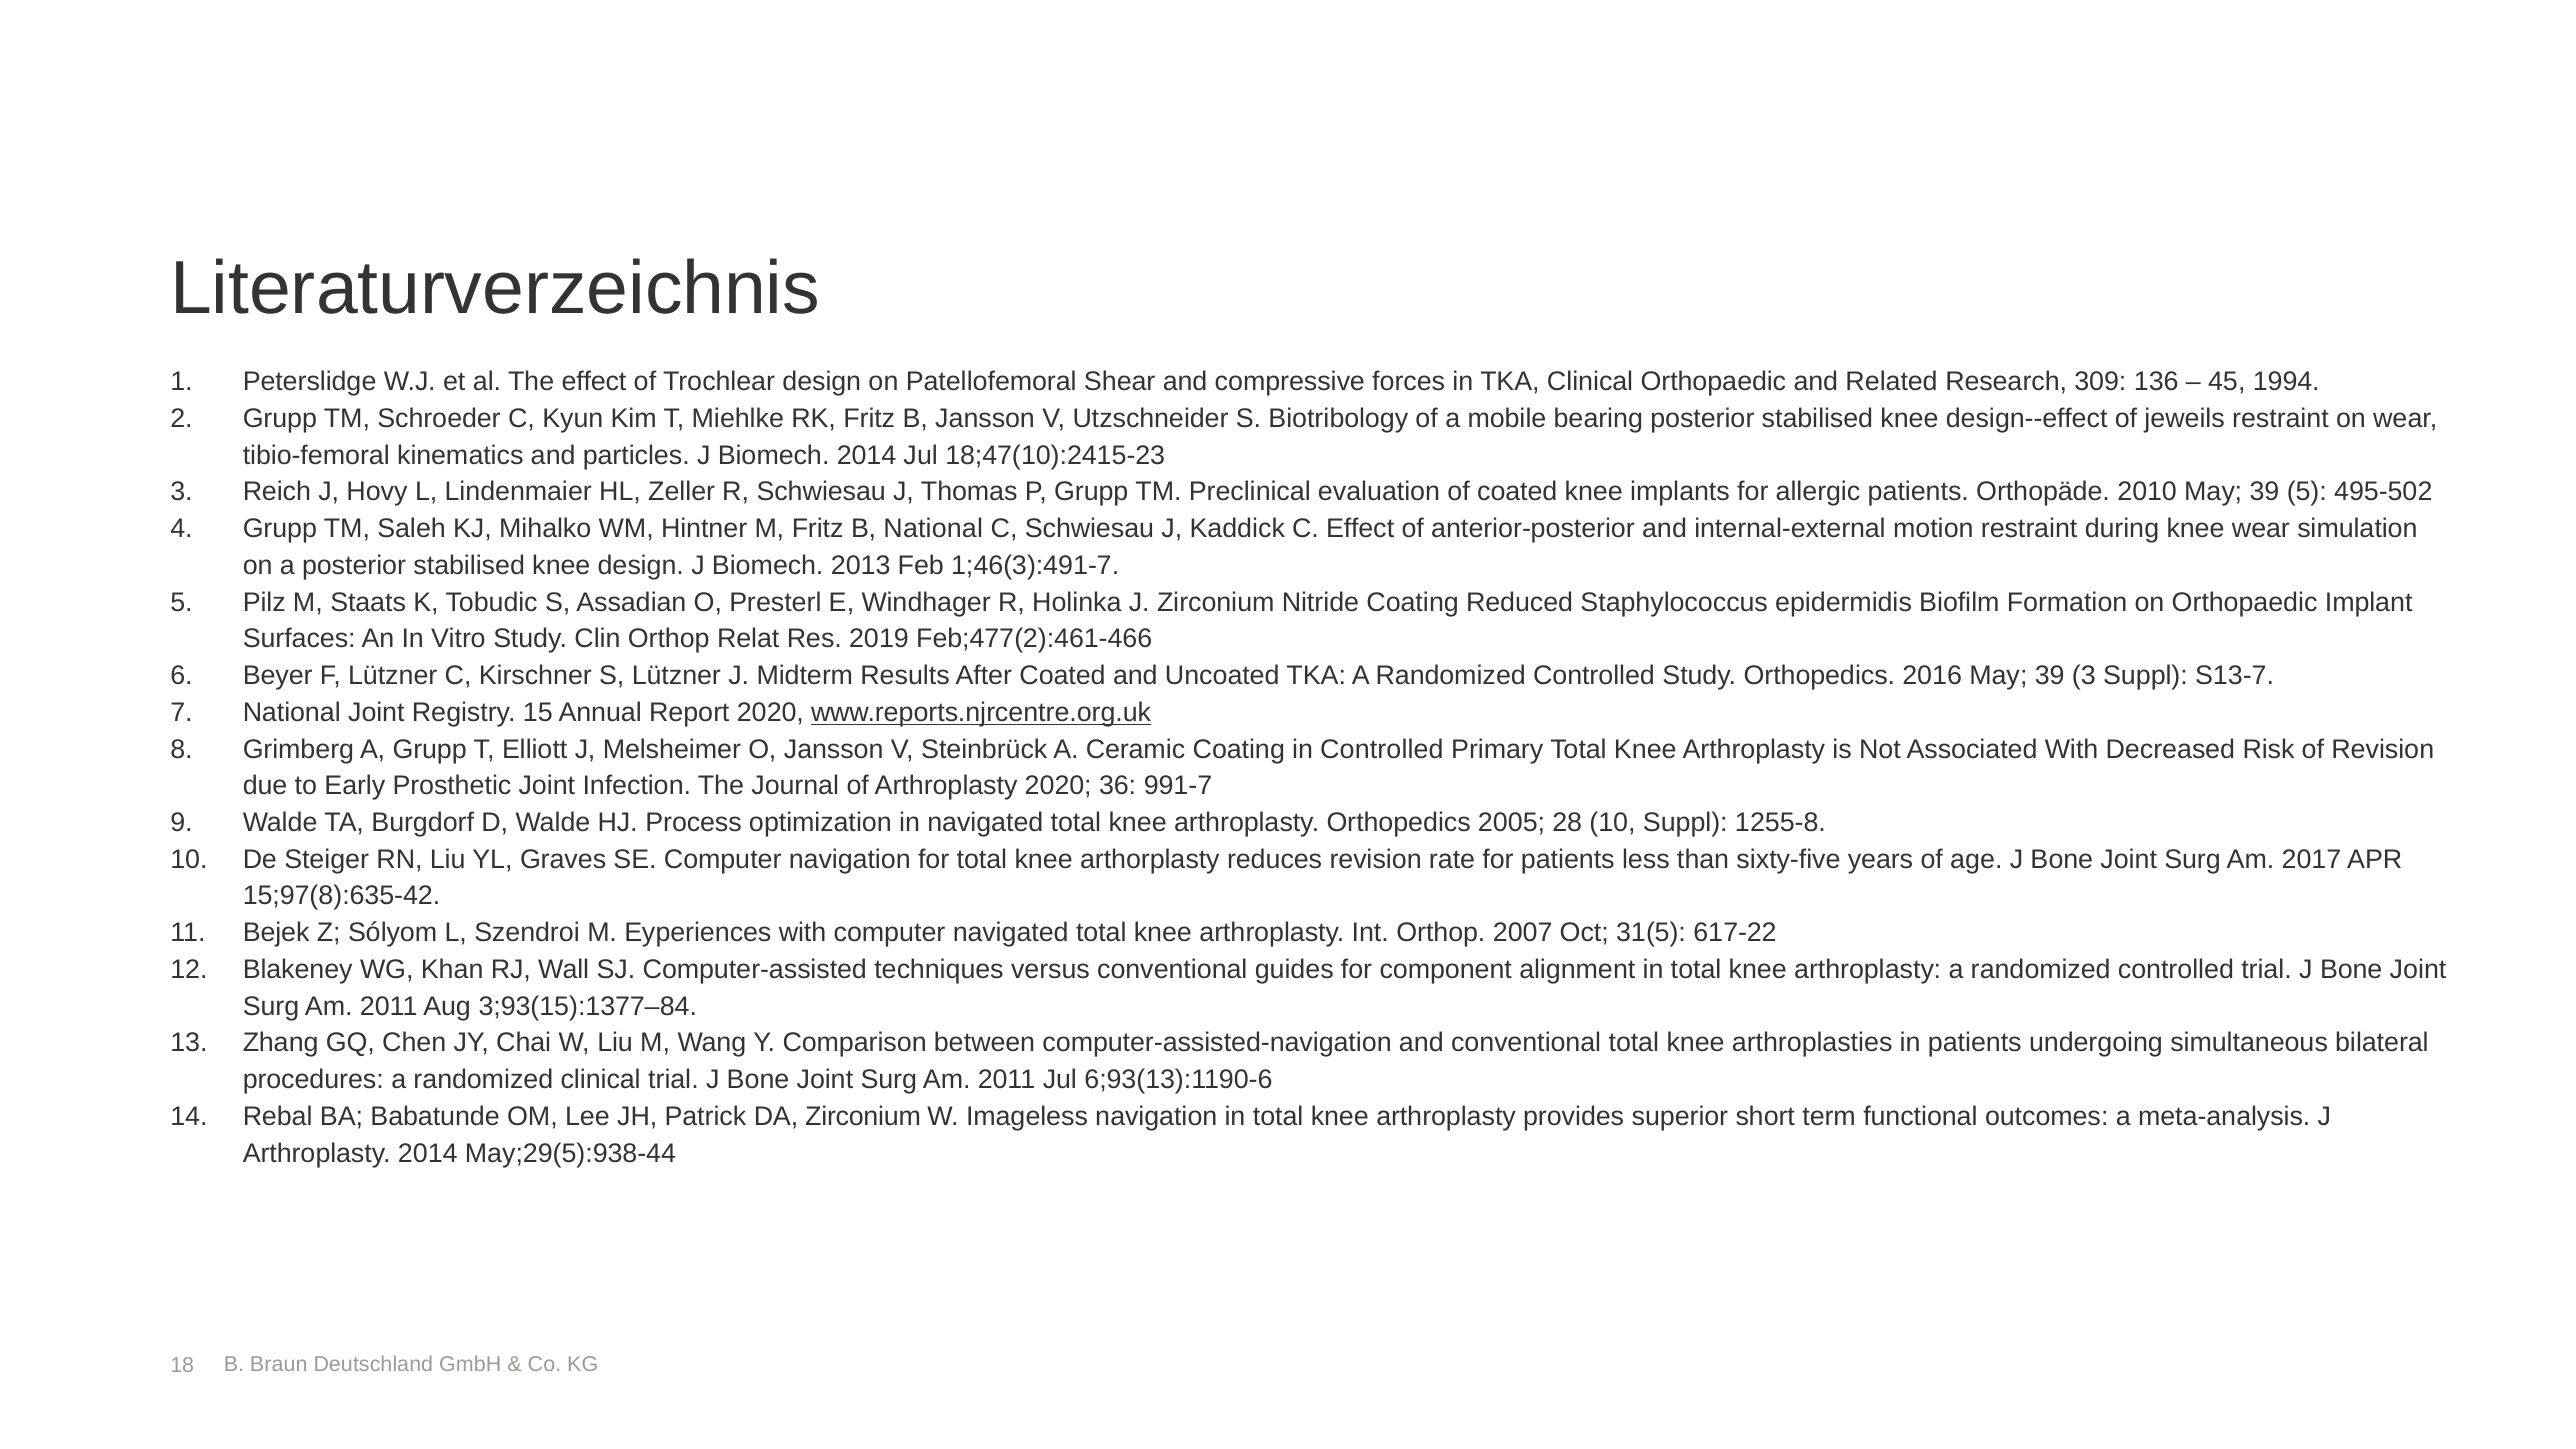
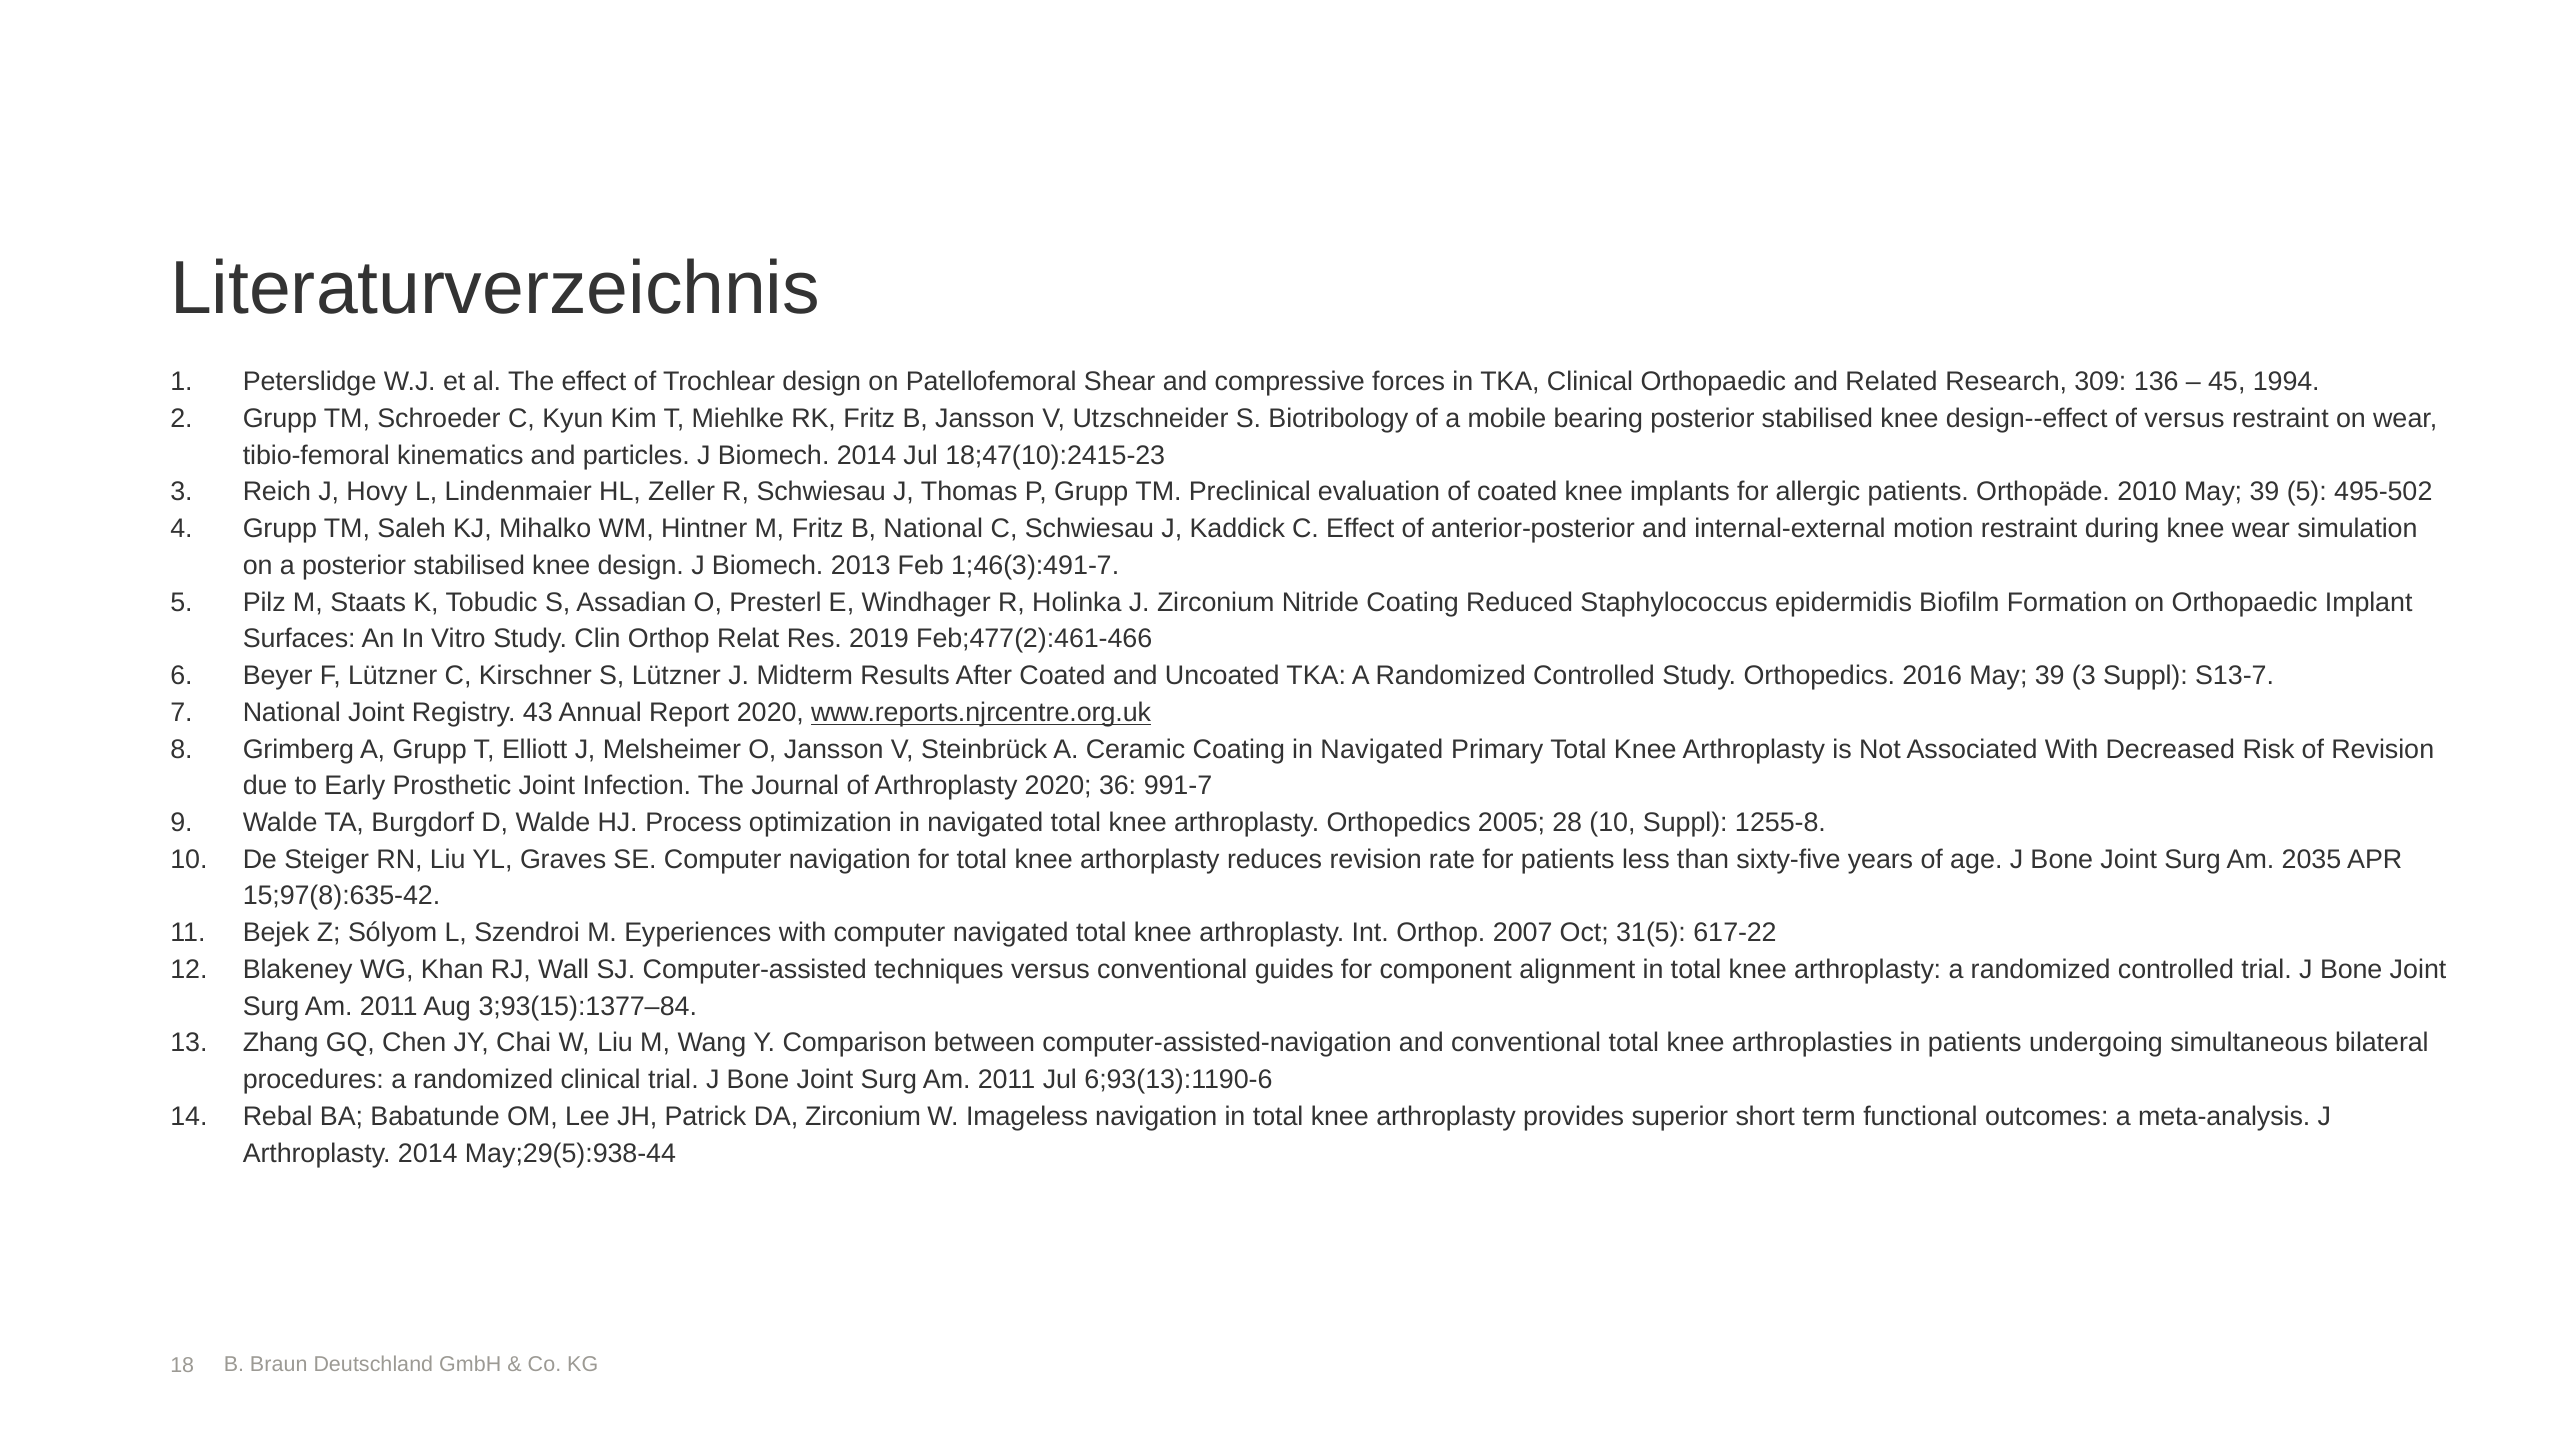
of jeweils: jeweils -> versus
15: 15 -> 43
Coating in Controlled: Controlled -> Navigated
2017: 2017 -> 2035
